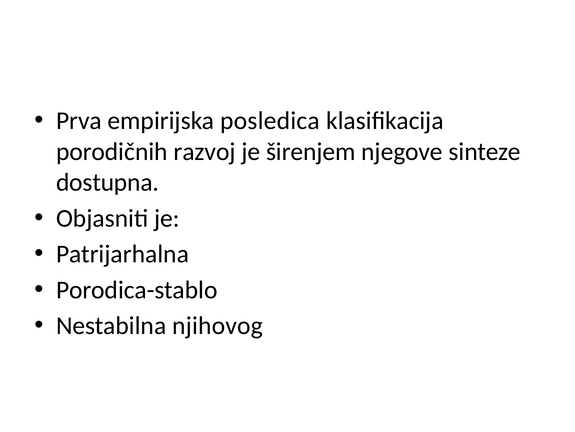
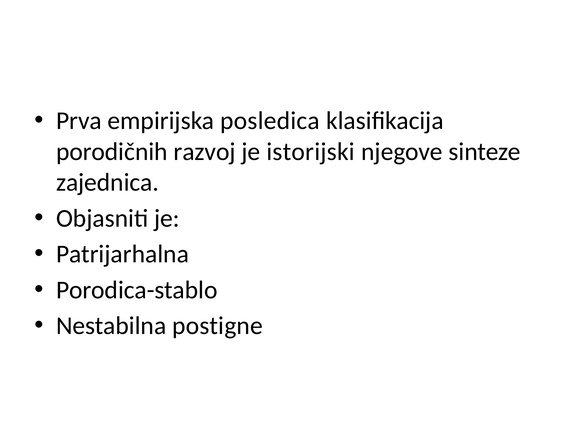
širenjem: širenjem -> istorijski
dostupna: dostupna -> zajednica
njihovog: njihovog -> postigne
